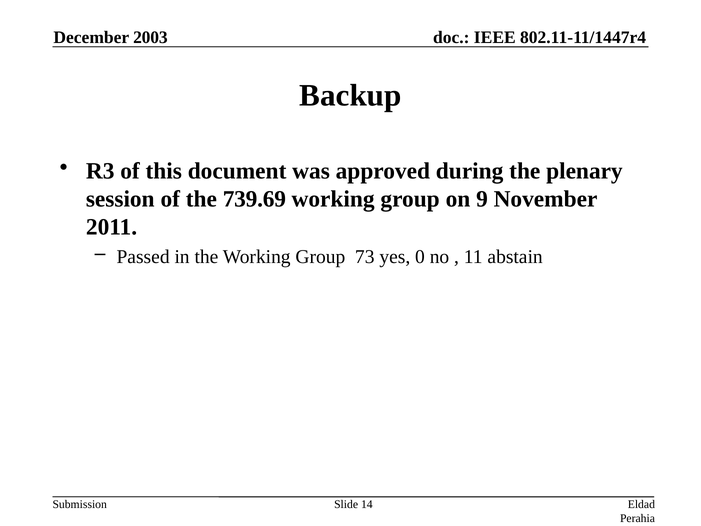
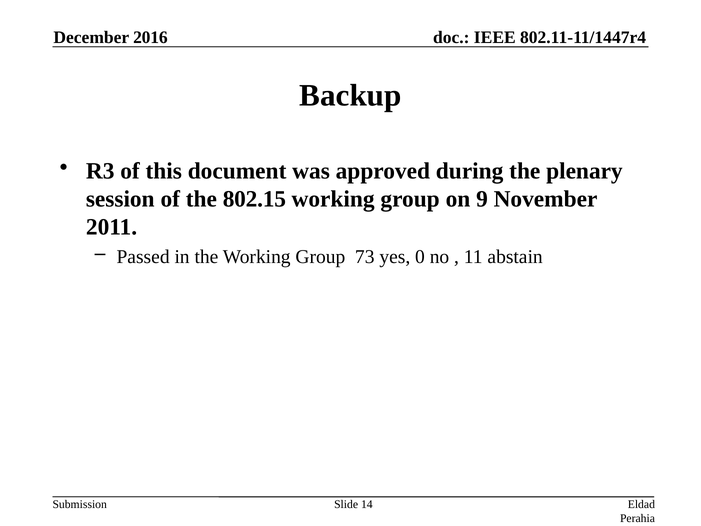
2003: 2003 -> 2016
739.69: 739.69 -> 802.15
